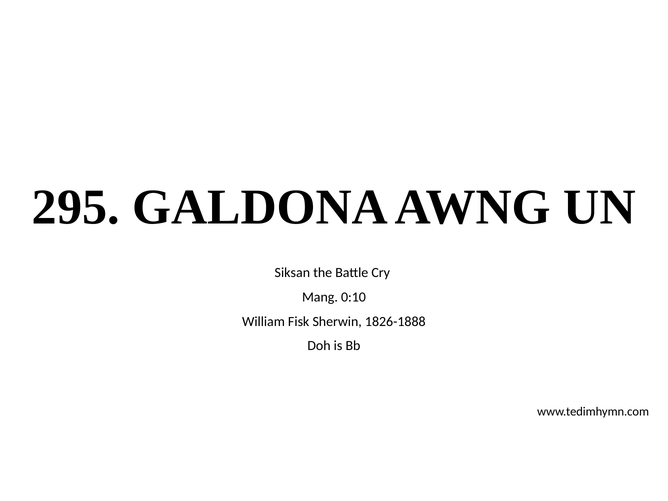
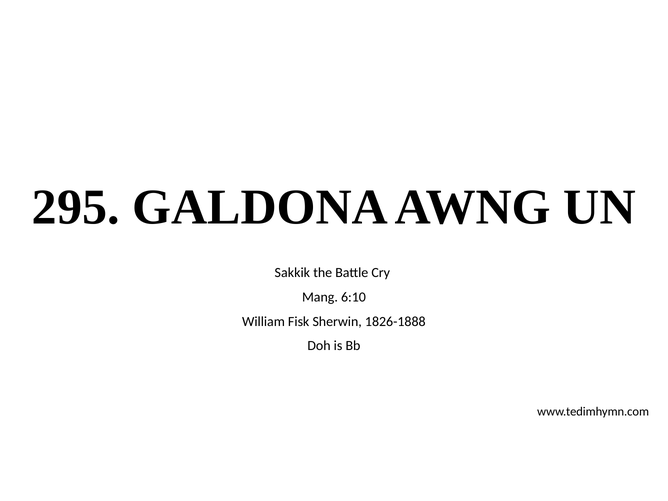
Siksan: Siksan -> Sakkik
0:10: 0:10 -> 6:10
